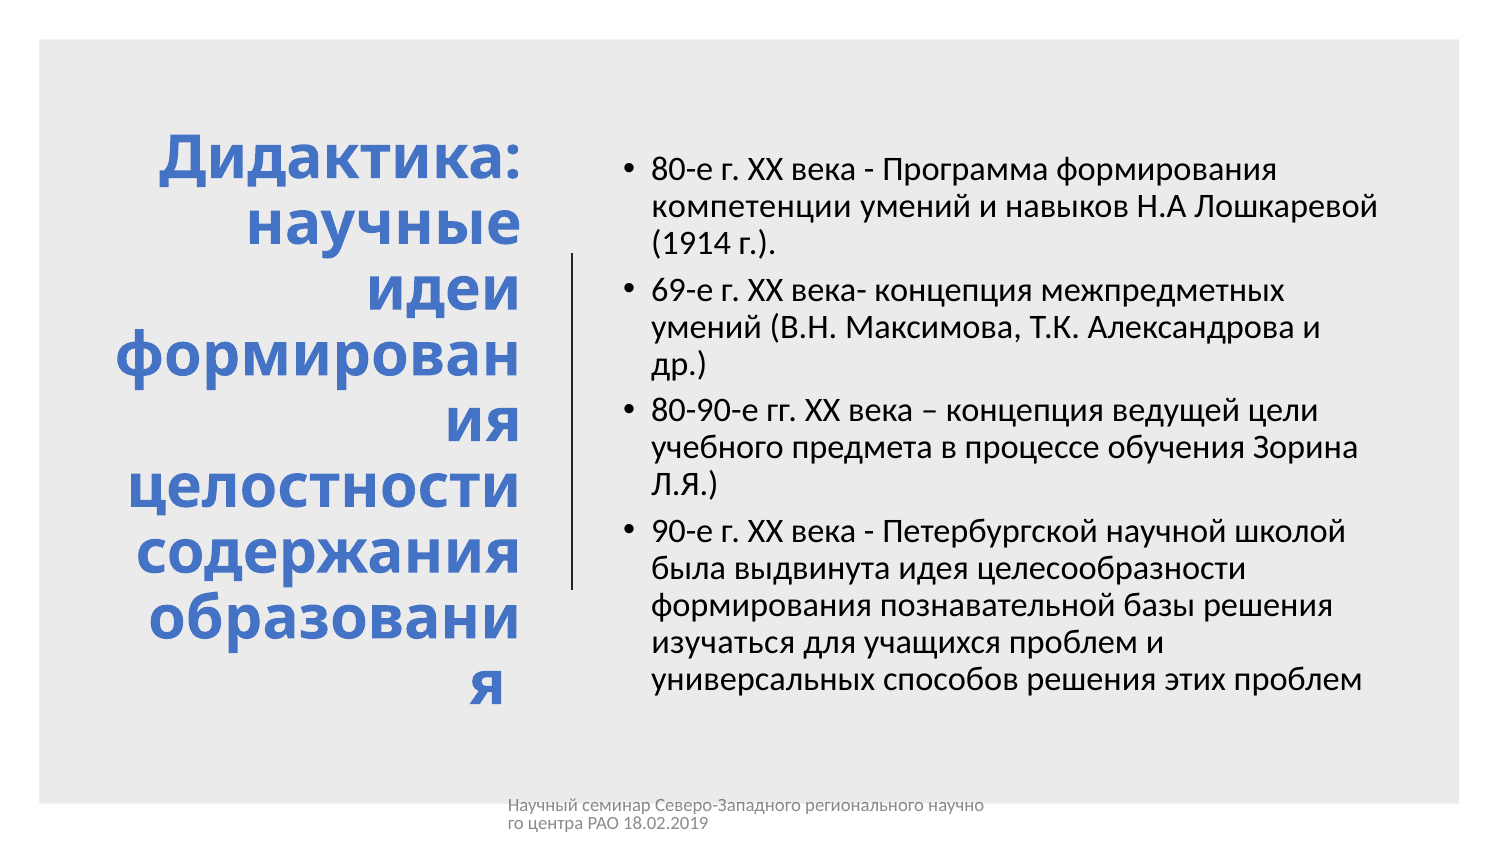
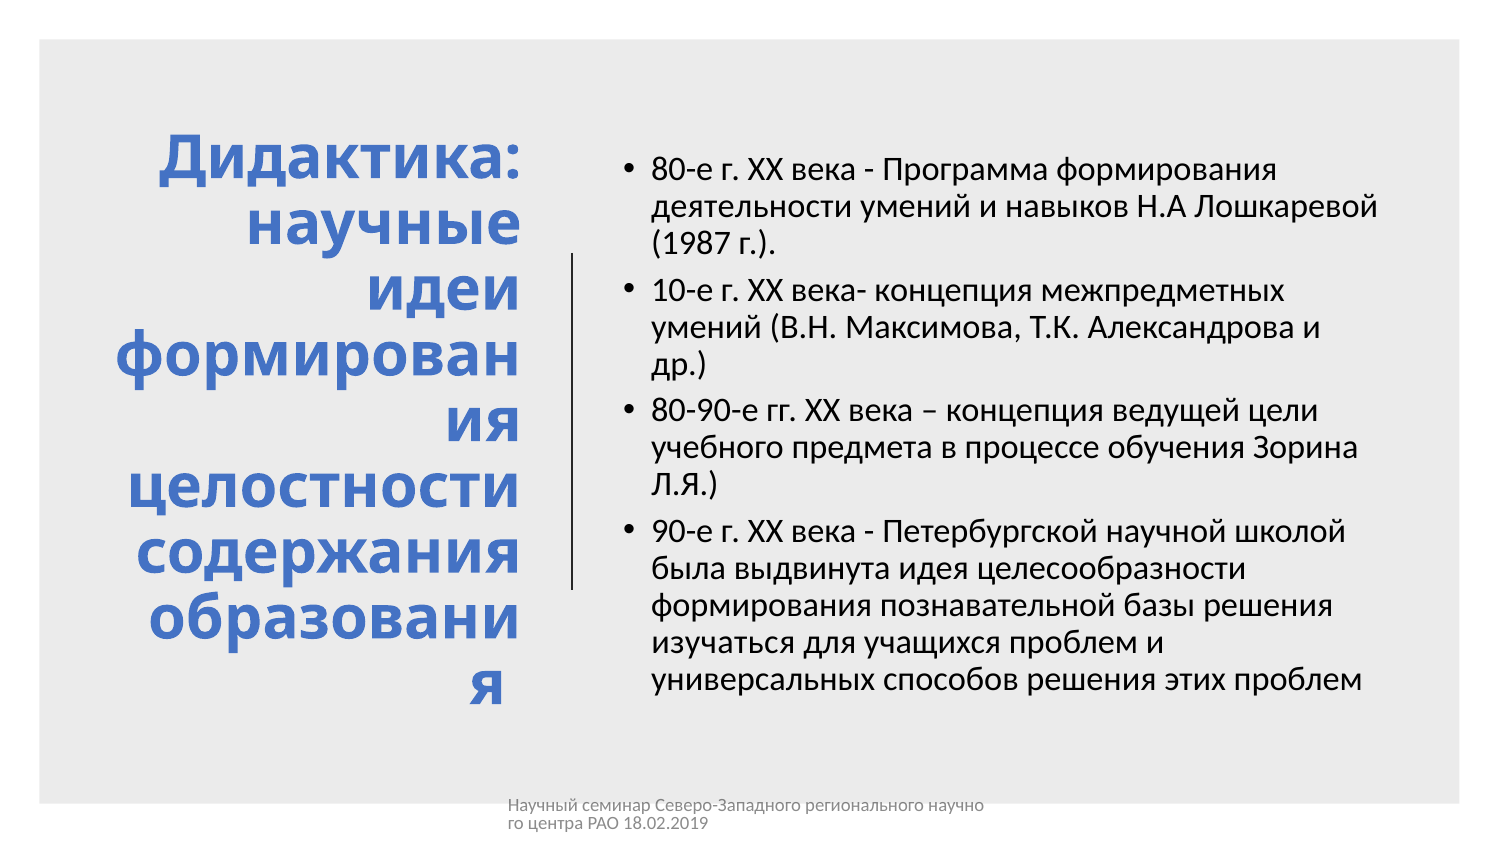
компетенции: компетенции -> деятельности
1914: 1914 -> 1987
69-е: 69-е -> 10-е
